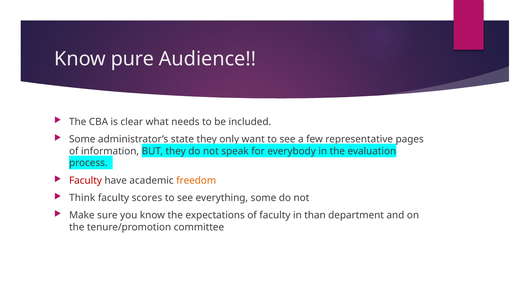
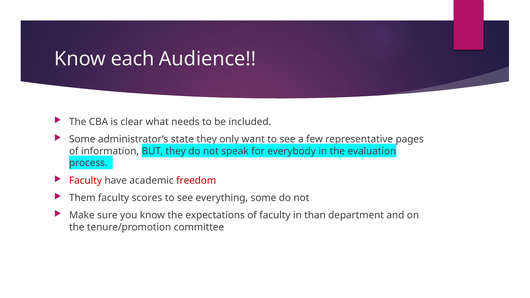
pure: pure -> each
freedom colour: orange -> red
Think: Think -> Them
